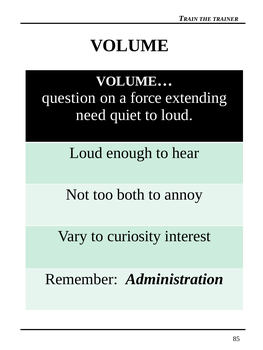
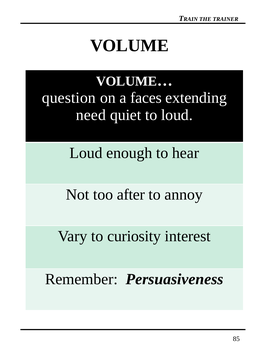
force: force -> faces
both: both -> after
Administration: Administration -> Persuasiveness
